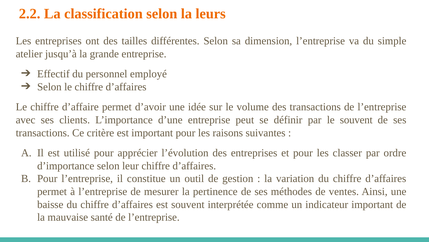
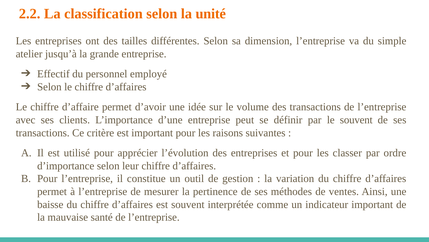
leurs: leurs -> unité
